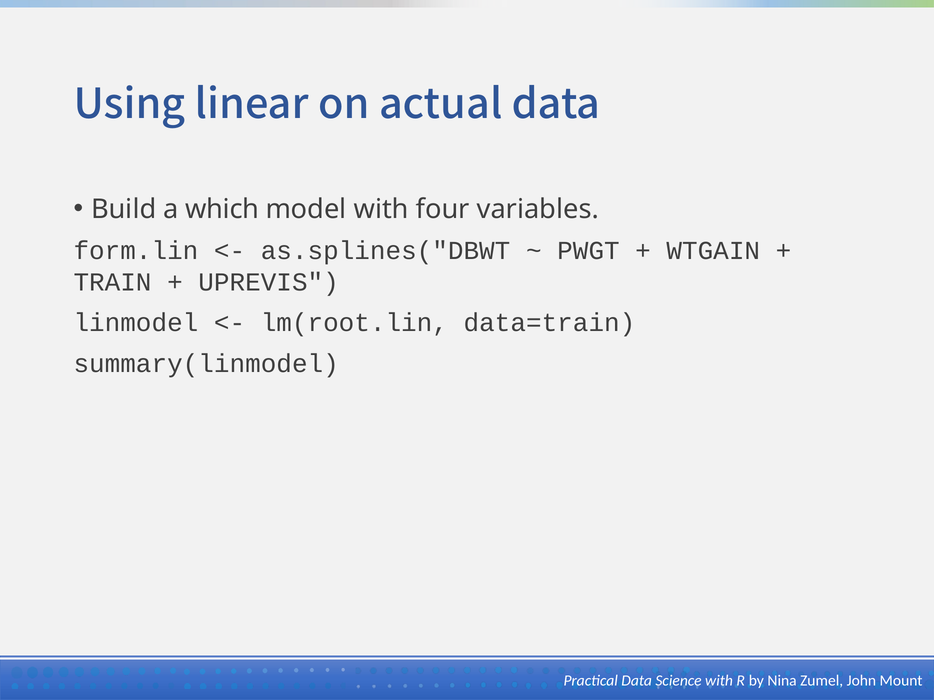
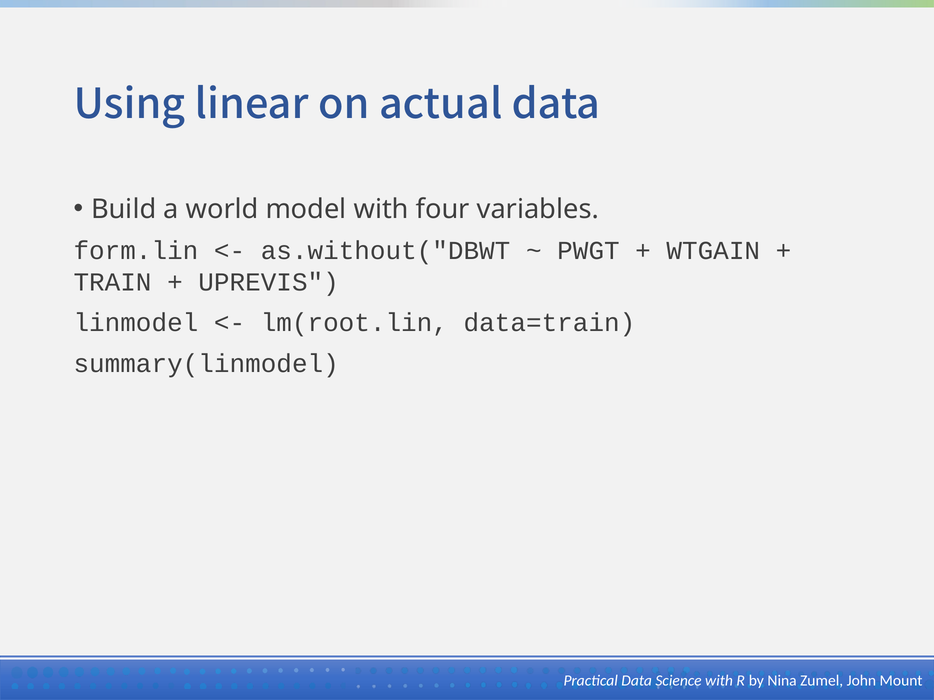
which: which -> world
as.splines("DBWT: as.splines("DBWT -> as.without("DBWT
